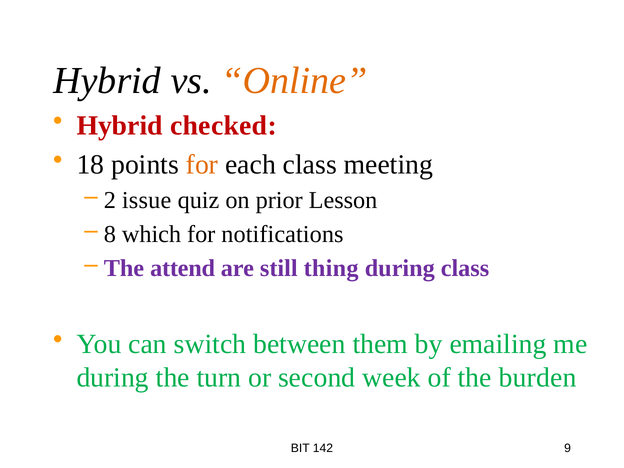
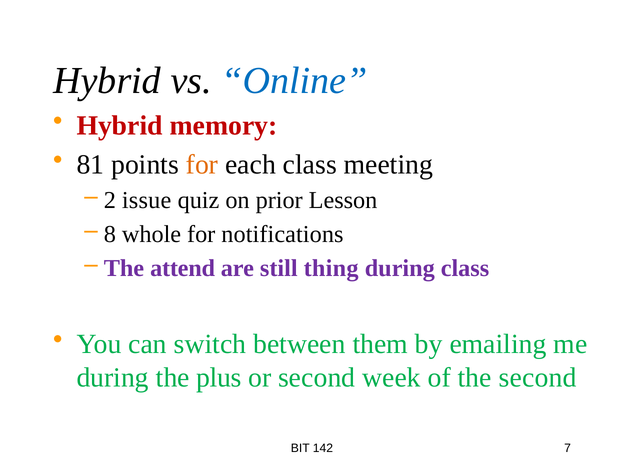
Online colour: orange -> blue
checked: checked -> memory
18: 18 -> 81
which: which -> whole
turn: turn -> plus
the burden: burden -> second
9: 9 -> 7
